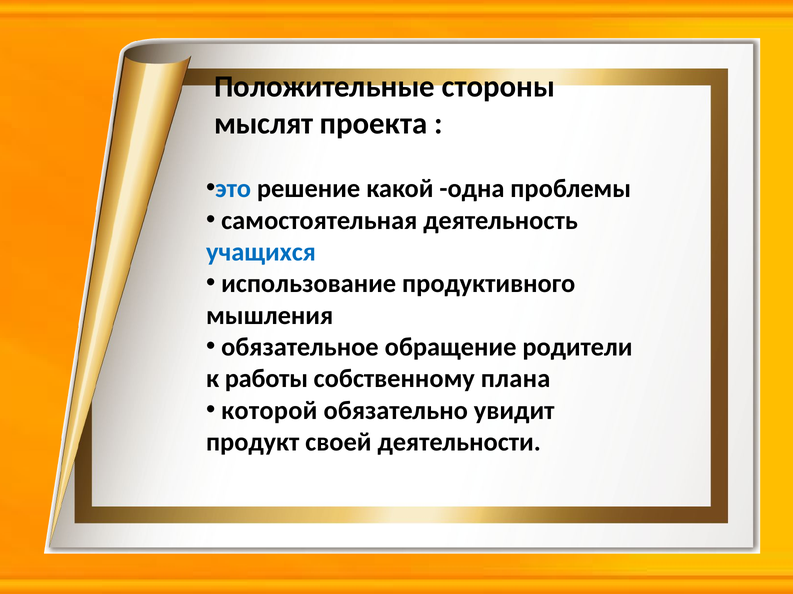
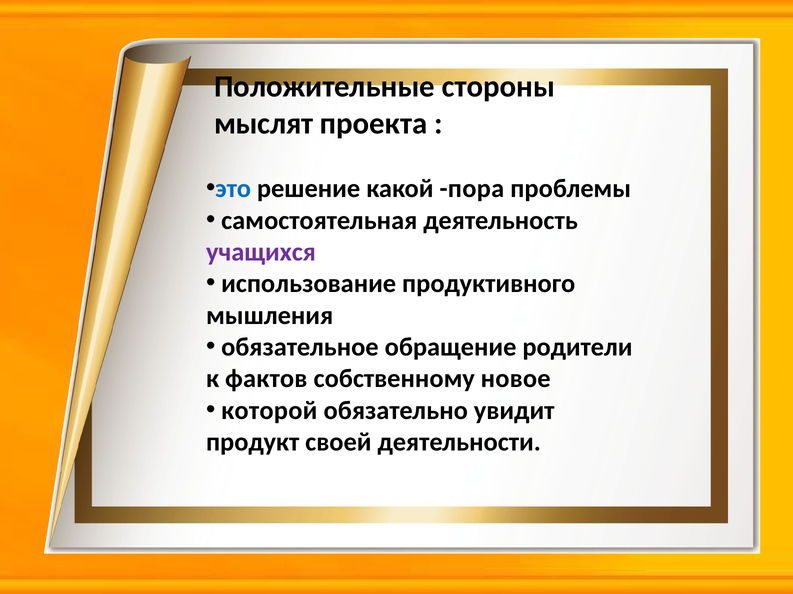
одна: одна -> пора
учащихся colour: blue -> purple
работы: работы -> фактов
плана: плана -> новое
